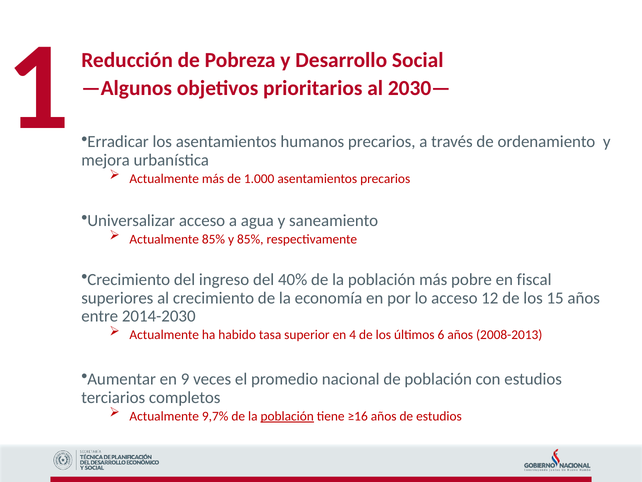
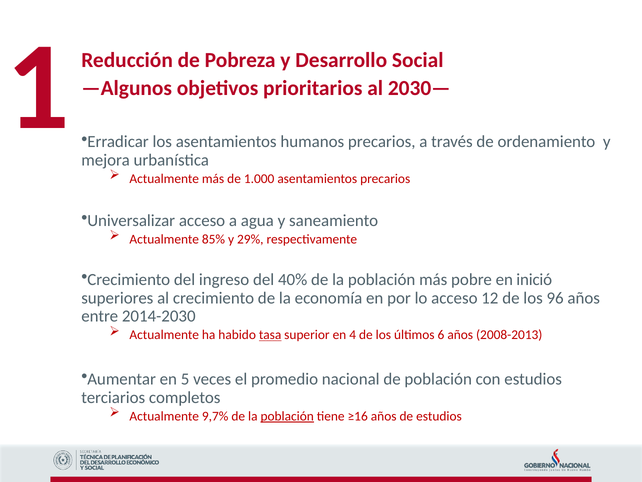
y 85%: 85% -> 29%
fiscal: fiscal -> inició
15: 15 -> 96
tasa underline: none -> present
9: 9 -> 5
